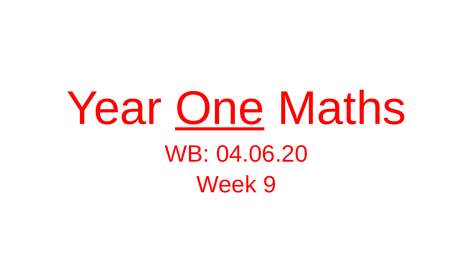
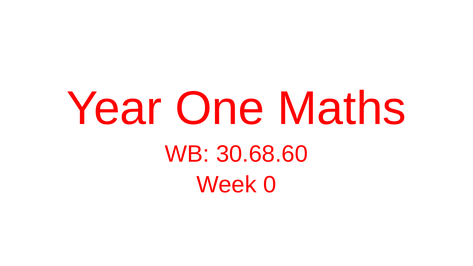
One underline: present -> none
04.06.20: 04.06.20 -> 30.68.60
9: 9 -> 0
